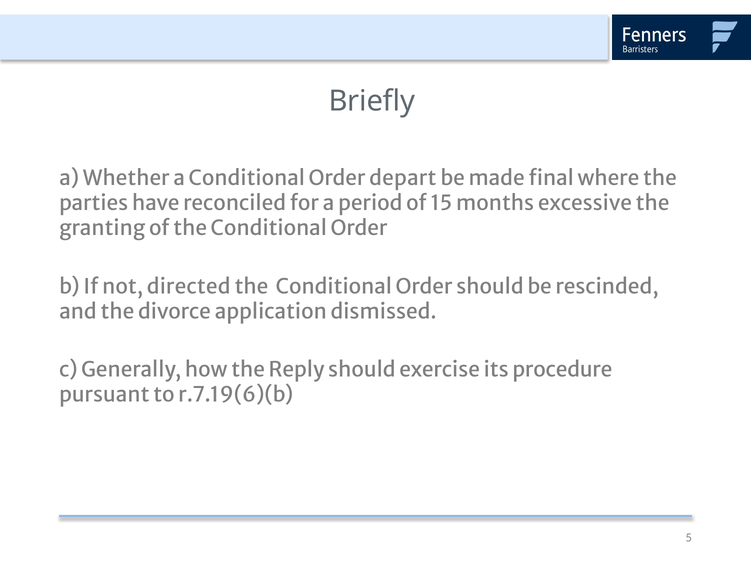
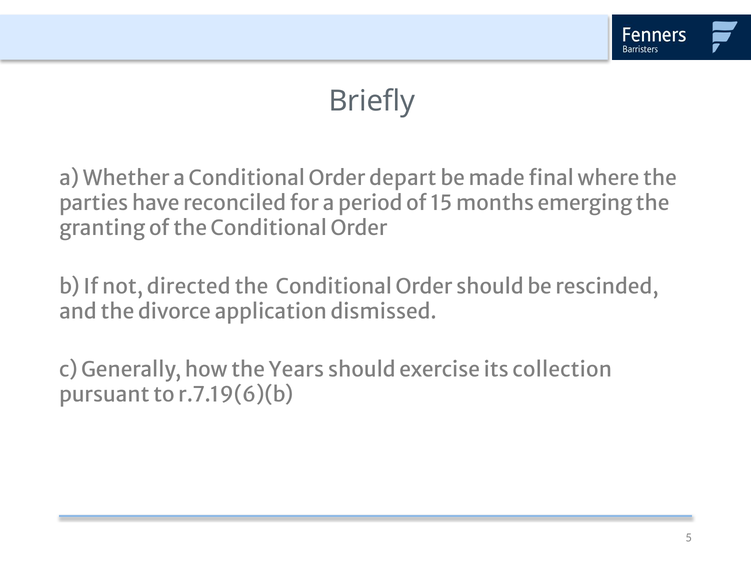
excessive: excessive -> emerging
Reply: Reply -> Years
procedure: procedure -> collection
